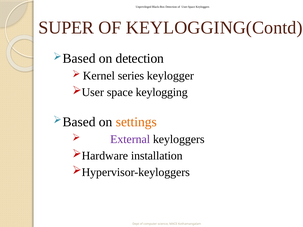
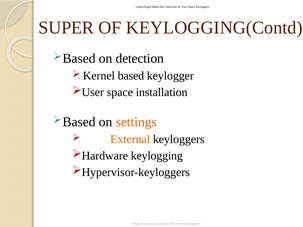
series: series -> based
keylogging: keylogging -> installation
External colour: purple -> orange
installation: installation -> keylogging
